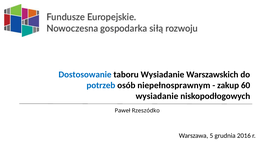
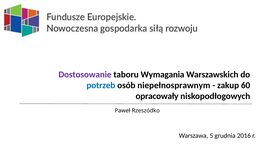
Dostosowanie colour: blue -> purple
taboru Wysiadanie: Wysiadanie -> Wymagania
wysiadanie at (157, 96): wysiadanie -> opracowały
